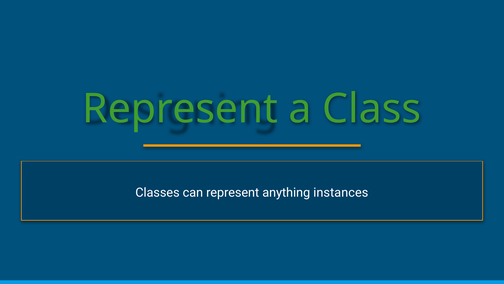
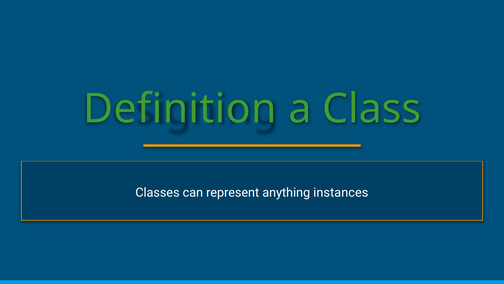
Represent at (180, 109): Represent -> Definition
